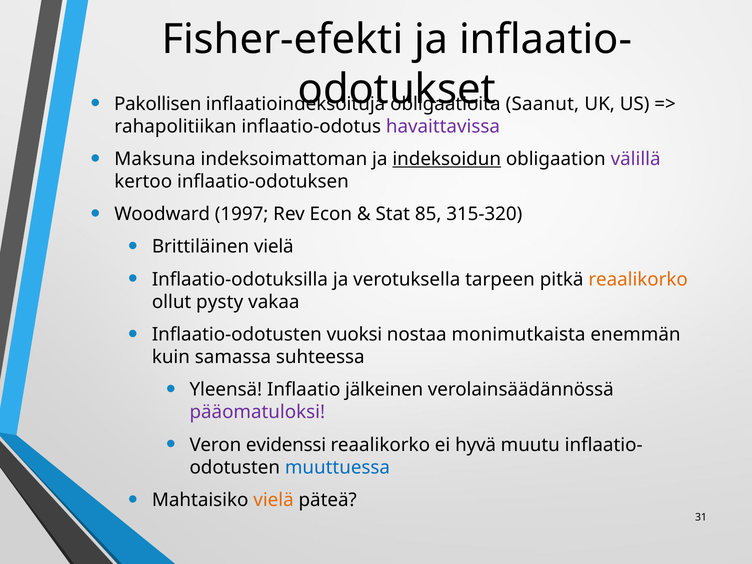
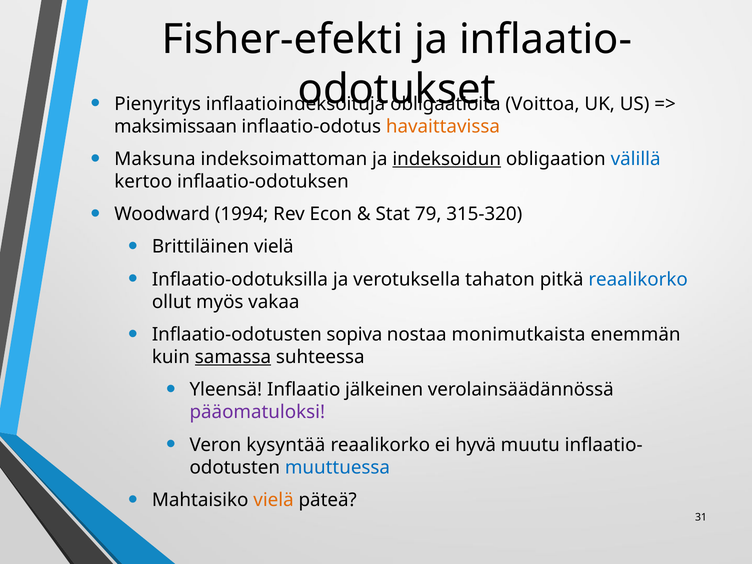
Pakollisen: Pakollisen -> Pienyritys
Saanut: Saanut -> Voittoa
rahapolitiikan: rahapolitiikan -> maksimissaan
havaittavissa colour: purple -> orange
välillä colour: purple -> blue
1997: 1997 -> 1994
85: 85 -> 79
tarpeen: tarpeen -> tahaton
reaalikorko at (638, 279) colour: orange -> blue
pysty: pysty -> myös
vuoksi: vuoksi -> sopiva
samassa underline: none -> present
evidenssi: evidenssi -> kysyntää
